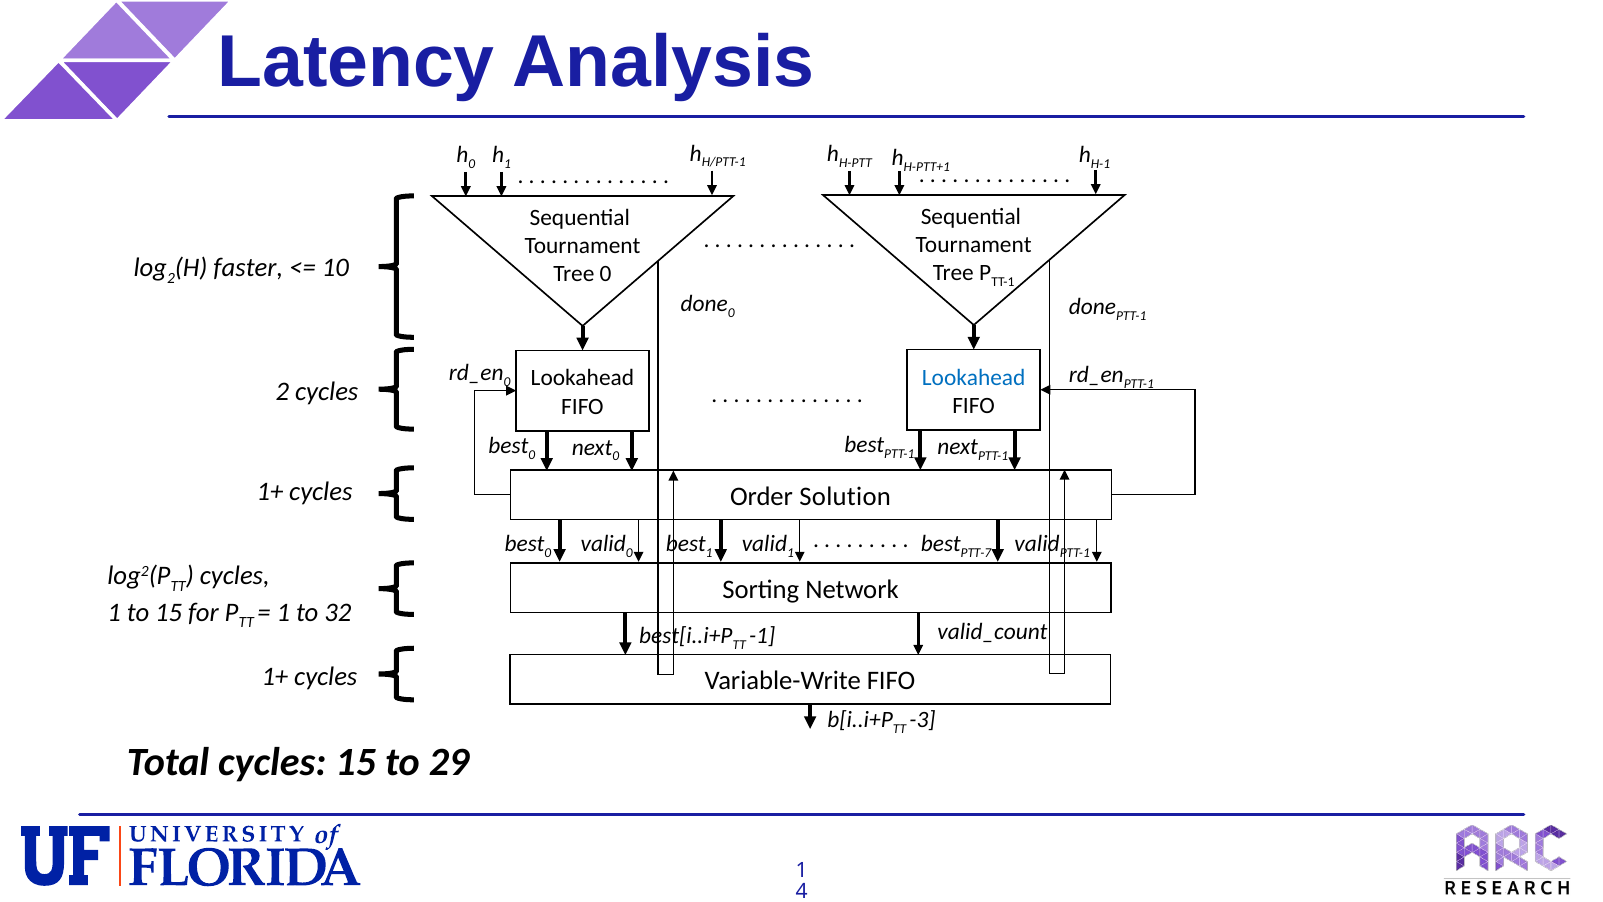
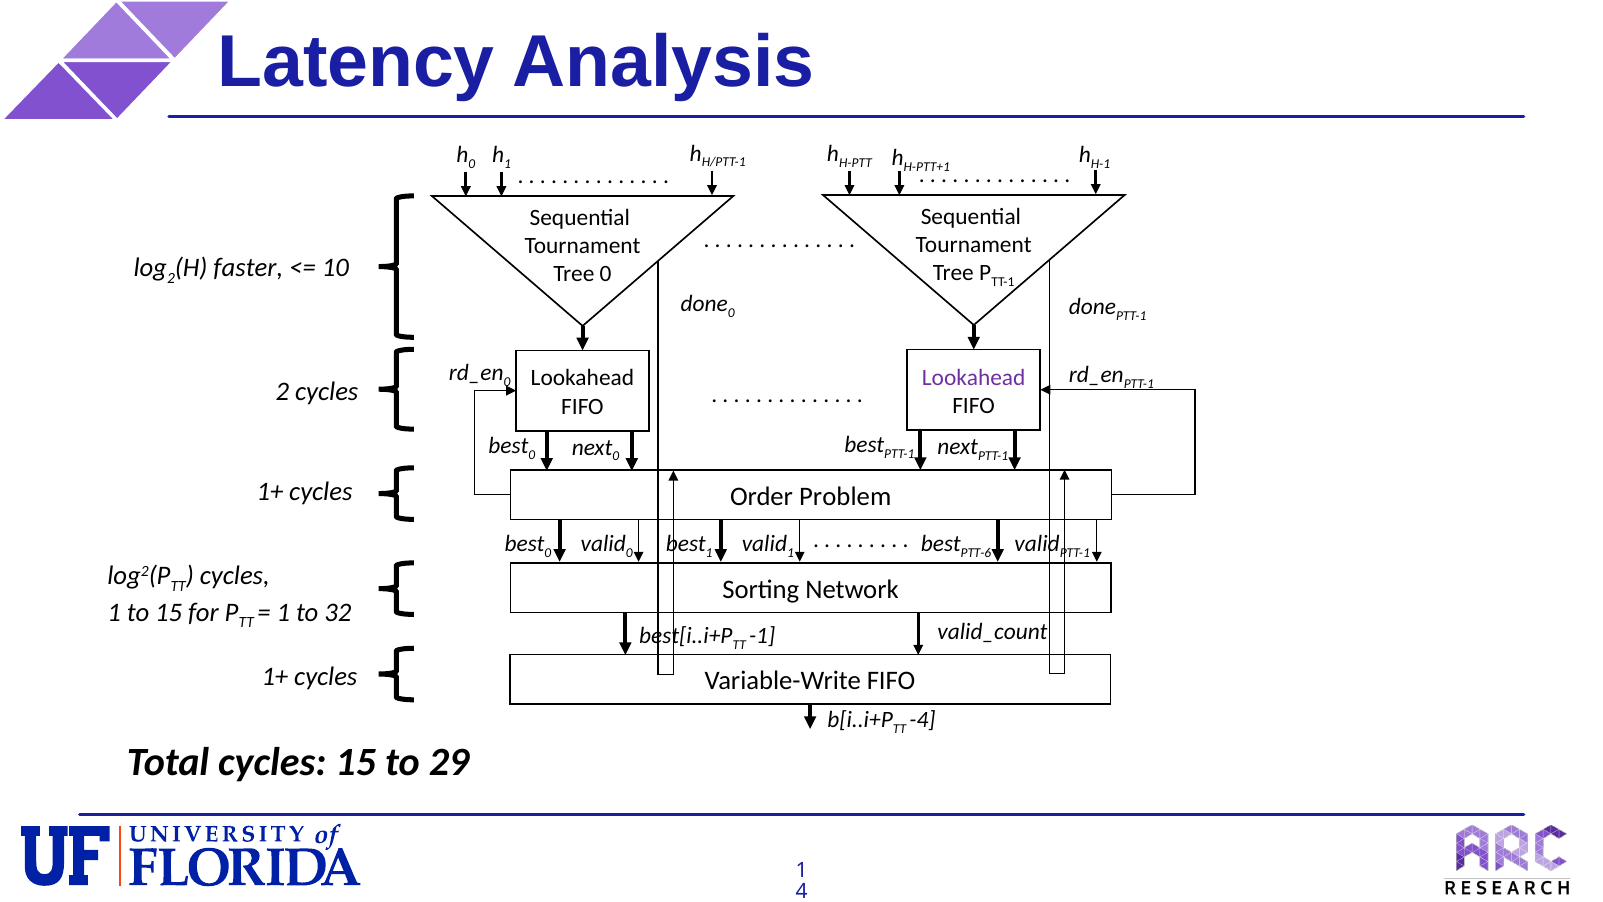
Lookahead at (974, 377) colour: blue -> purple
Solution: Solution -> Problem
PTT-7: PTT-7 -> PTT-6
-3: -3 -> -4
